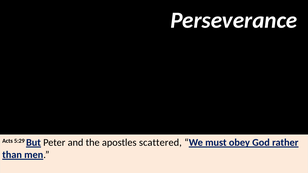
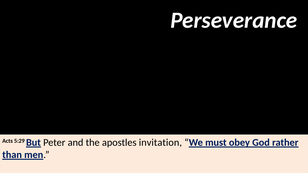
scattered: scattered -> invitation
